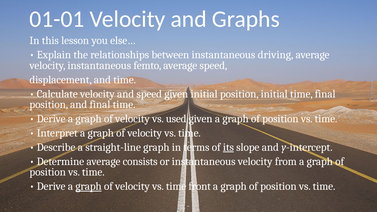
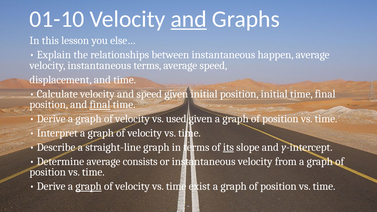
01-01: 01-01 -> 01-10
and at (189, 19) underline: none -> present
driving: driving -> happen
instantaneous femto: femto -> terms
final at (100, 105) underline: none -> present
front: front -> exist
